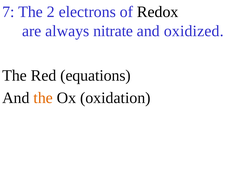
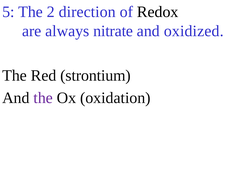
7: 7 -> 5
electrons: electrons -> direction
equations: equations -> strontium
the at (43, 98) colour: orange -> purple
